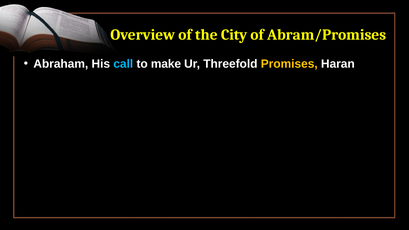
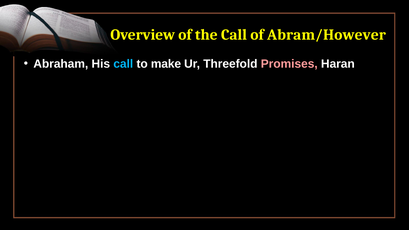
the City: City -> Call
Abram/Promises: Abram/Promises -> Abram/However
Promises colour: yellow -> pink
